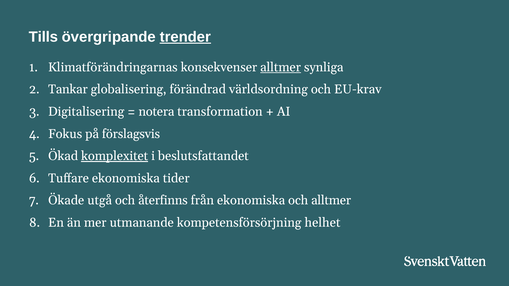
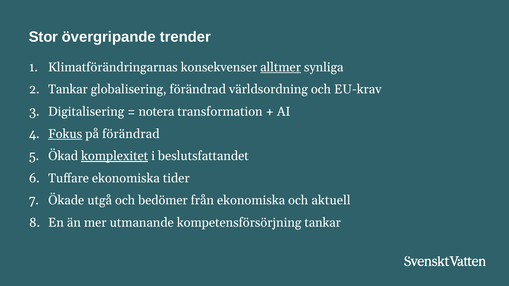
Tills: Tills -> Stor
trender underline: present -> none
Fokus underline: none -> present
på förslagsvis: förslagsvis -> förändrad
återfinns: återfinns -> bedömer
och alltmer: alltmer -> aktuell
kompetensförsörjning helhet: helhet -> tankar
